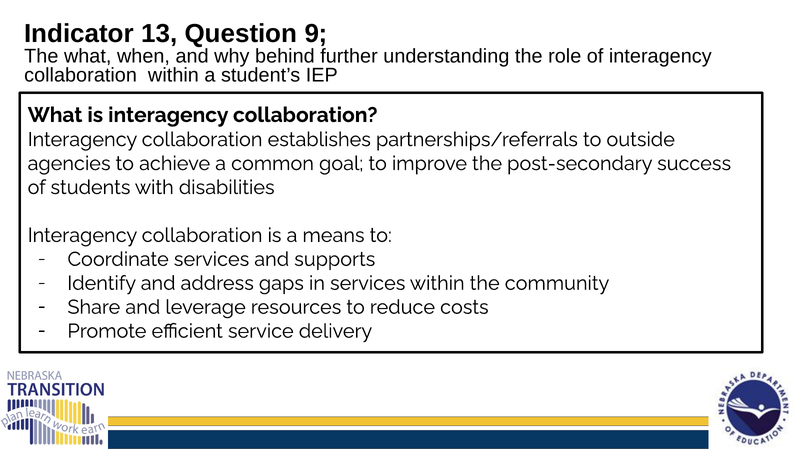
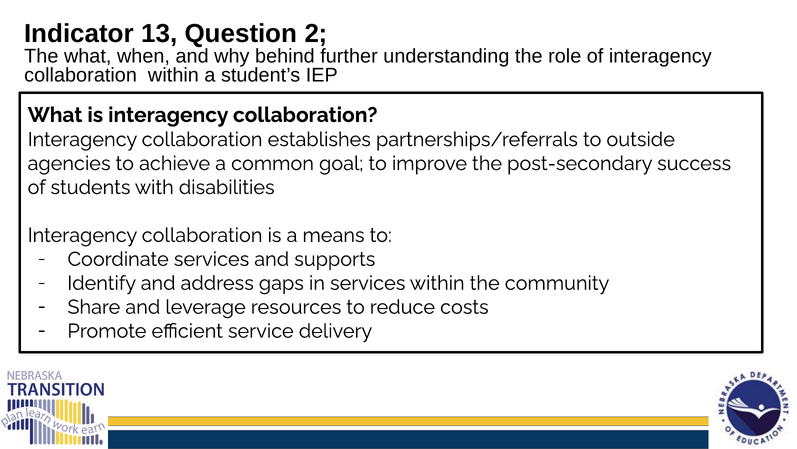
9: 9 -> 2
